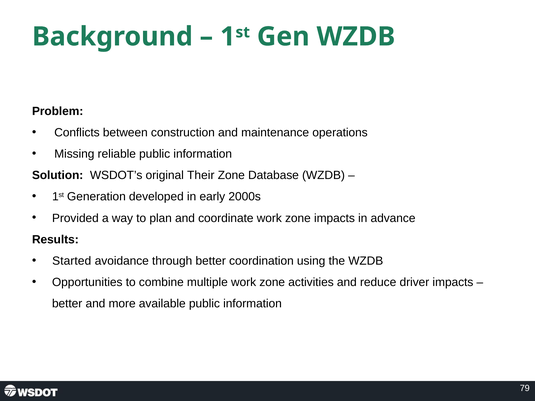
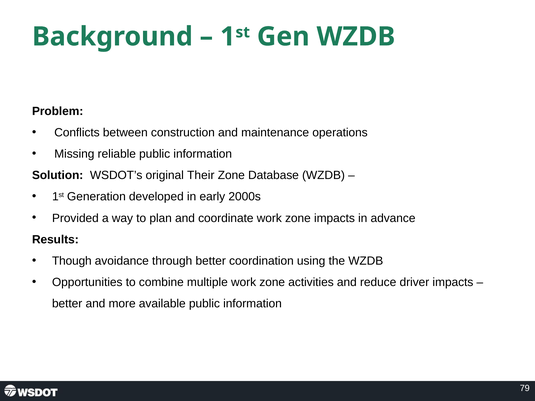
Started: Started -> Though
